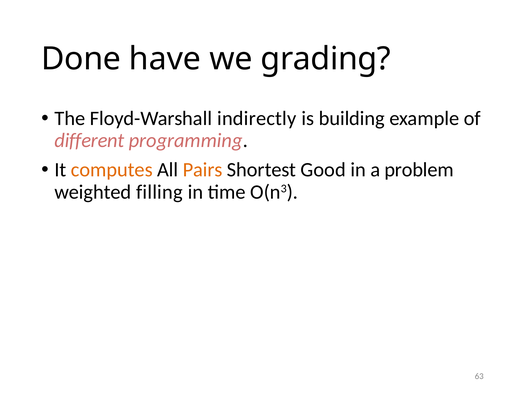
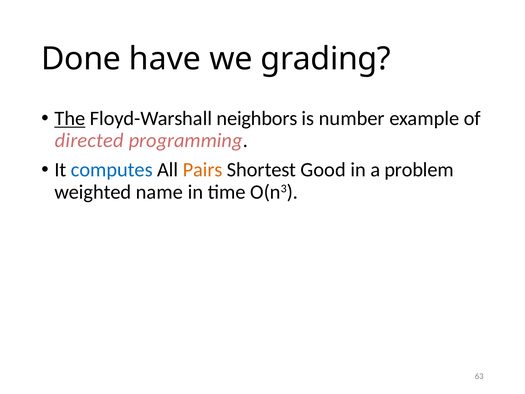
The underline: none -> present
indirectly: indirectly -> neighbors
building: building -> number
different: different -> directed
computes colour: orange -> blue
filling: filling -> name
